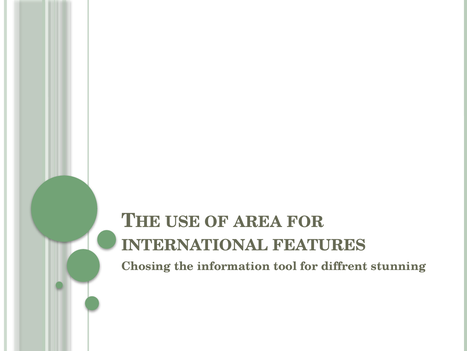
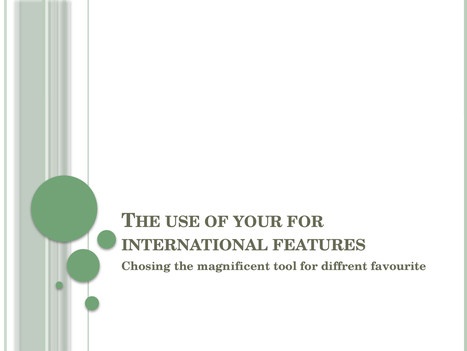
AREA: AREA -> YOUR
information: information -> magnificent
stunning: stunning -> favourite
